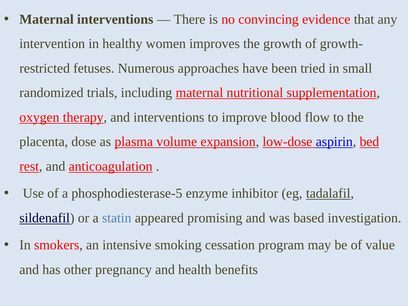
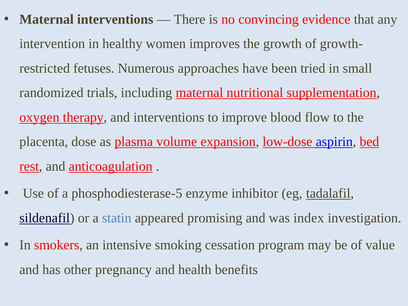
based: based -> index
